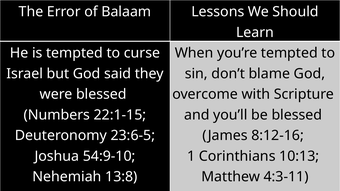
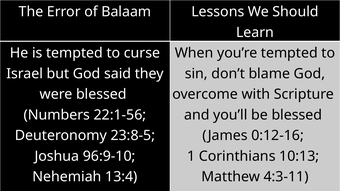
22:1-15: 22:1-15 -> 22:1-56
23:6-5: 23:6-5 -> 23:8-5
8:12-16: 8:12-16 -> 0:12-16
54:9-10: 54:9-10 -> 96:9-10
13:8: 13:8 -> 13:4
